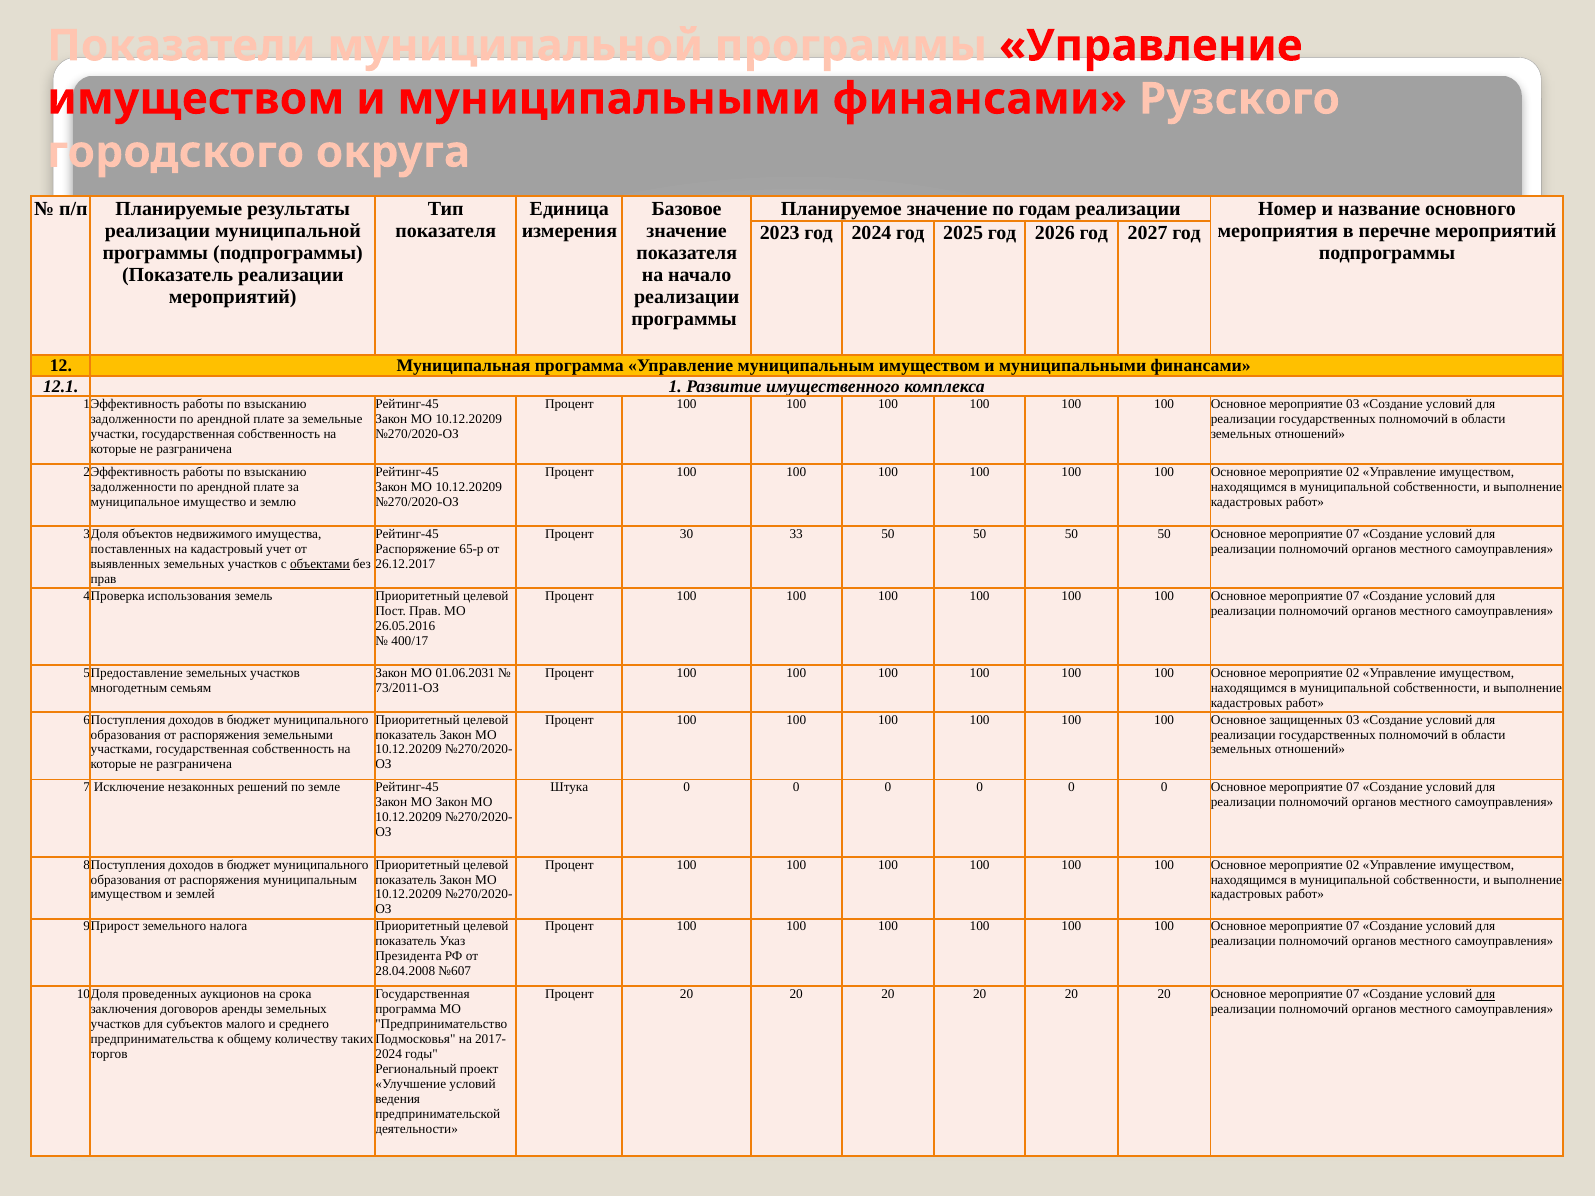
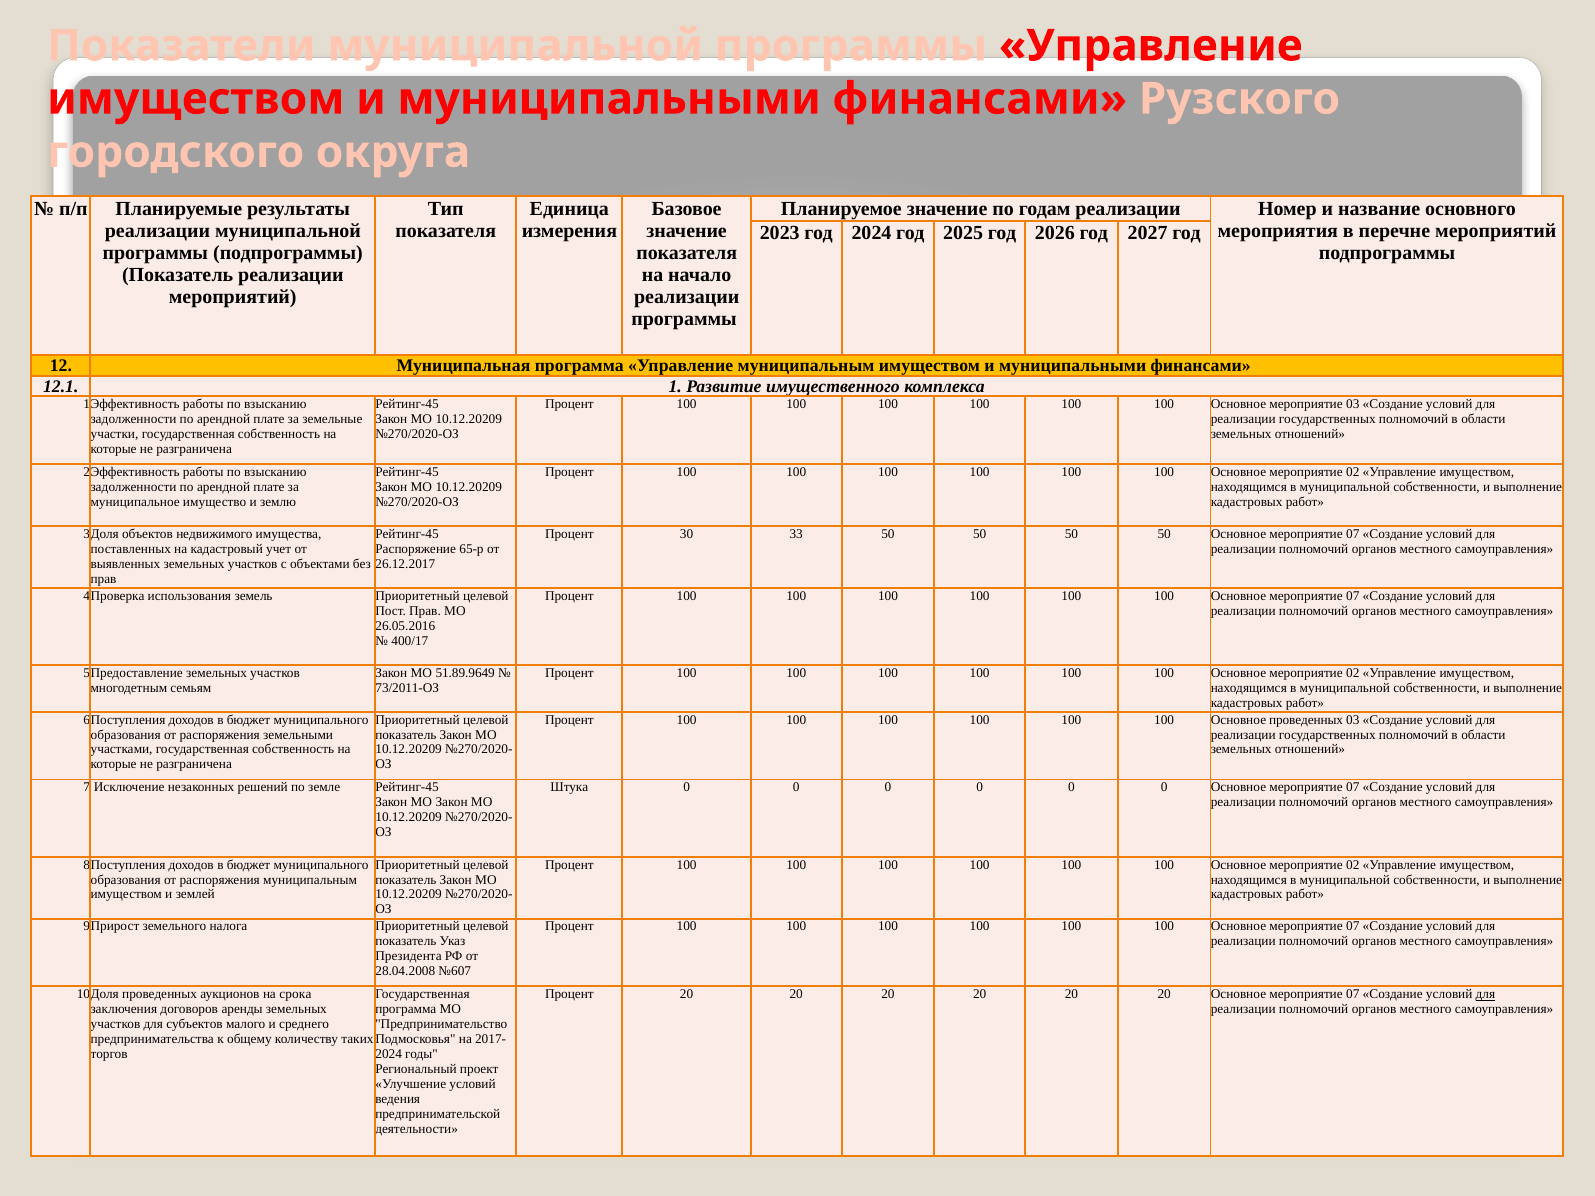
объектами underline: present -> none
01.06.2031: 01.06.2031 -> 51.89.9649
Основное защищенных: защищенных -> проведенных
